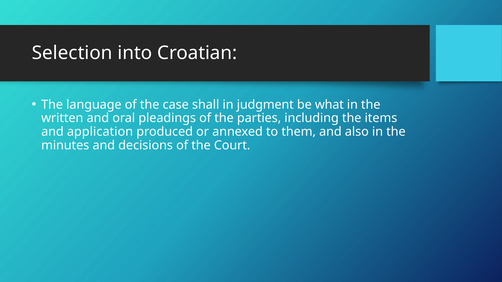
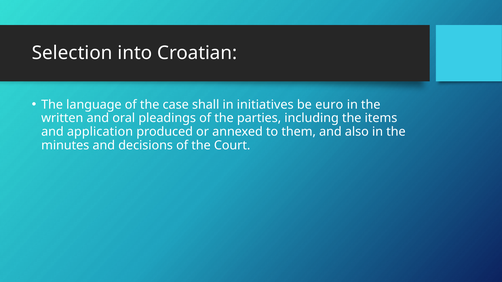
judgment: judgment -> initiatives
what: what -> euro
